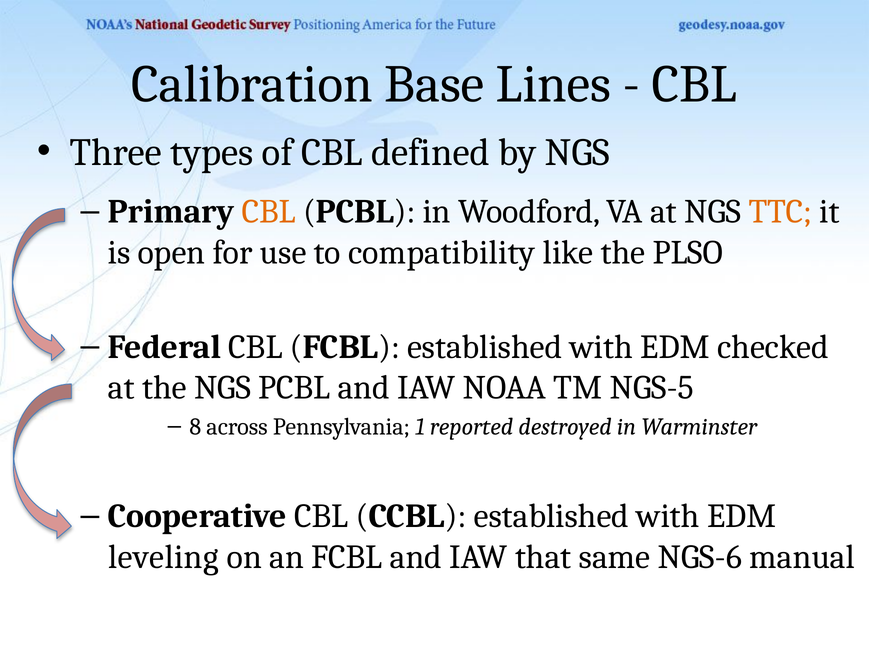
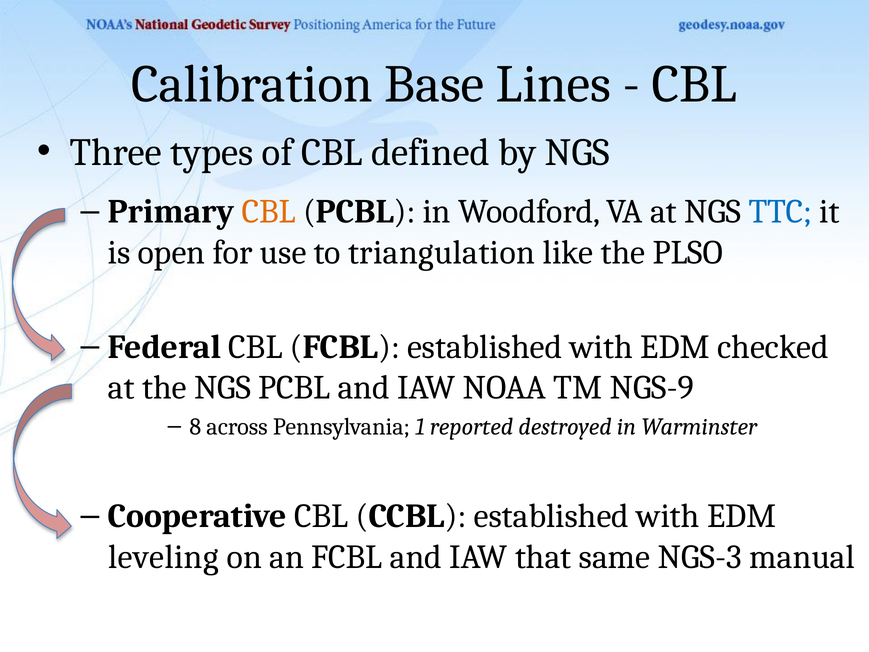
TTC colour: orange -> blue
compatibility: compatibility -> triangulation
NGS-5: NGS-5 -> NGS-9
NGS-6: NGS-6 -> NGS-3
